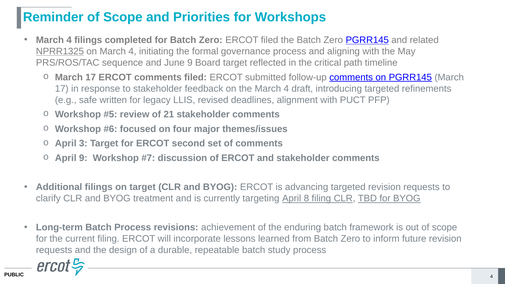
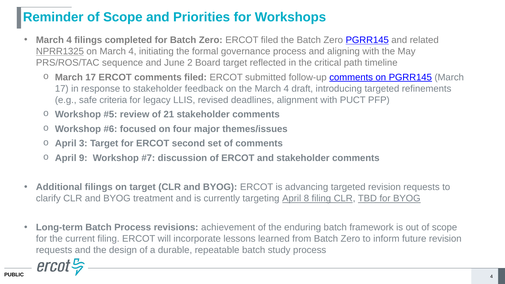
June 9: 9 -> 2
written: written -> criteria
